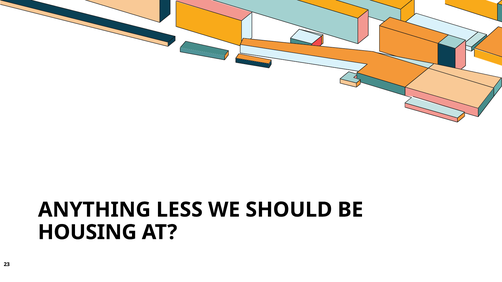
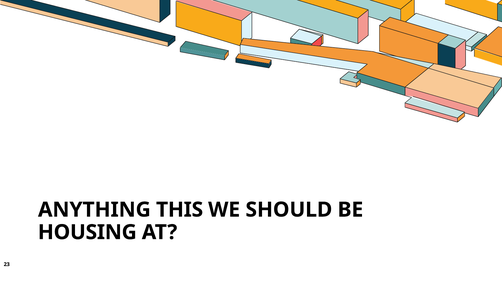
LESS: LESS -> THIS
